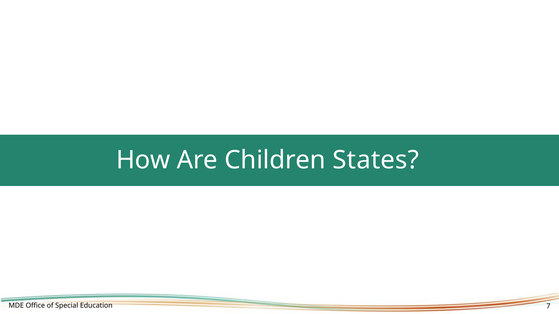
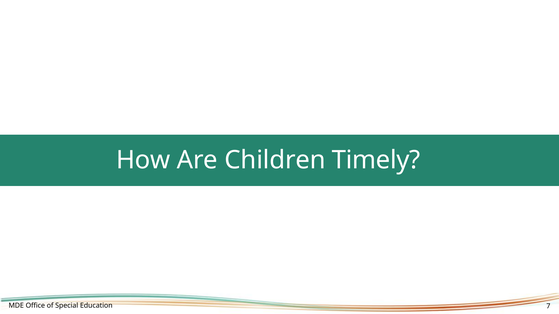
States: States -> Timely
